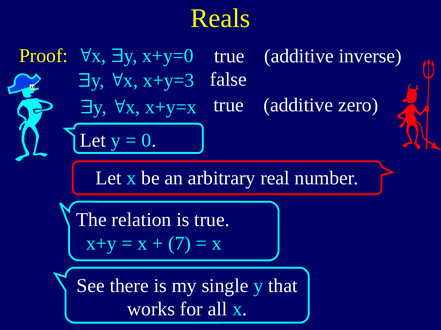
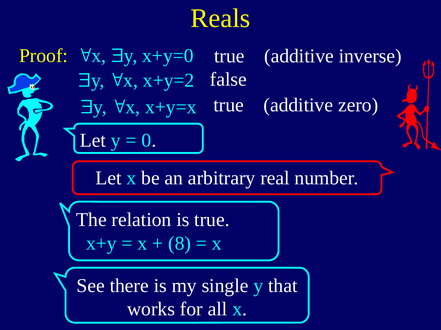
x+y=3: x+y=3 -> x+y=2
7: 7 -> 8
